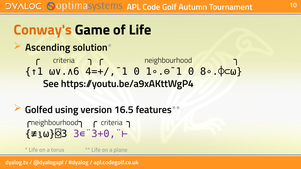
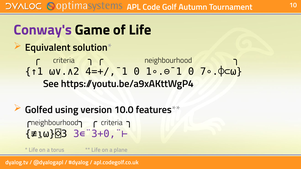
Conway's colour: orange -> purple
Ascending: Ascending -> Equivalent
⍵∨.∧6: ⍵∨.∧6 -> ⍵∨.∧2
8∘.⌽⊂⍵: 8∘.⌽⊂⍵ -> 7∘.⌽⊂⍵
16.5: 16.5 -> 10.0
